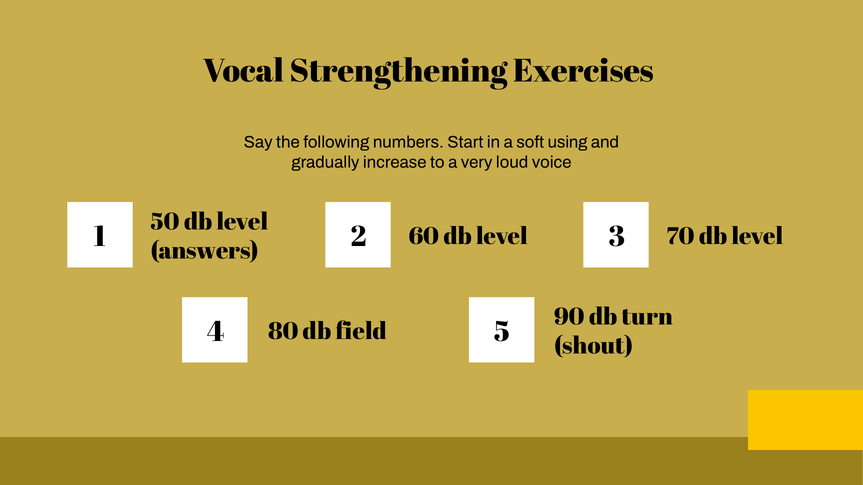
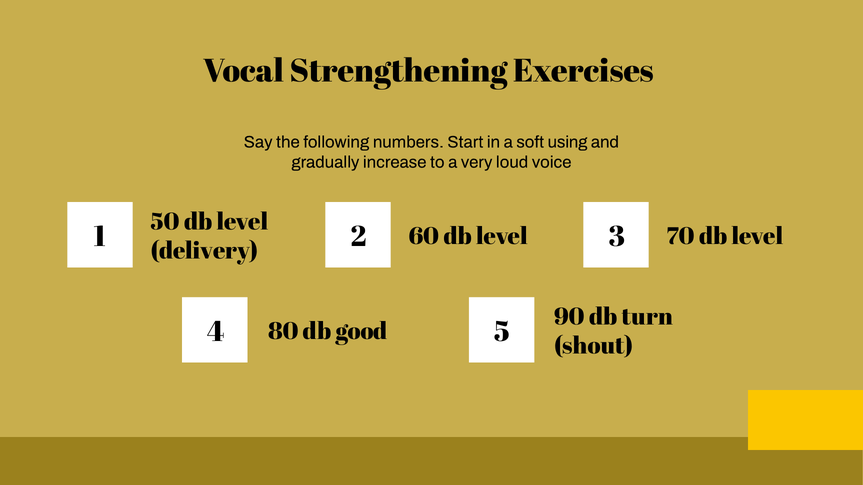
answers: answers -> delivery
field: field -> good
